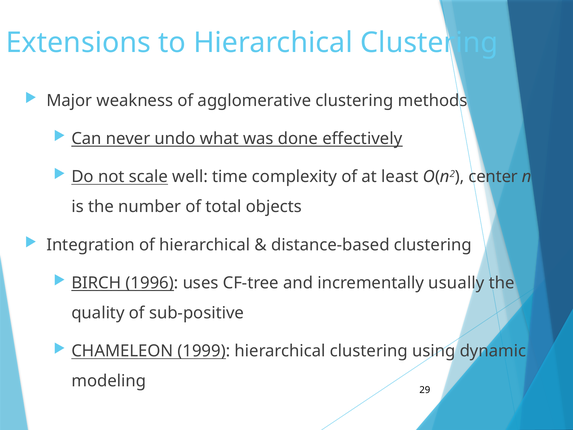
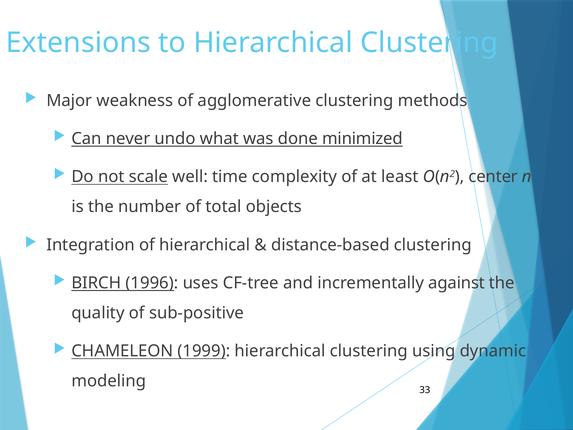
effectively: effectively -> minimized
usually: usually -> against
29: 29 -> 33
